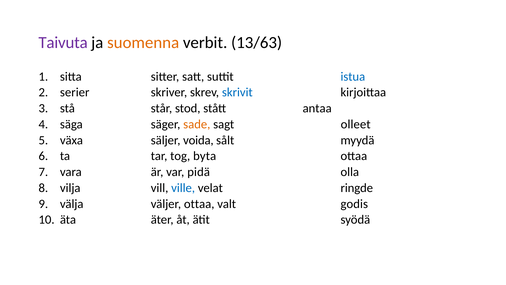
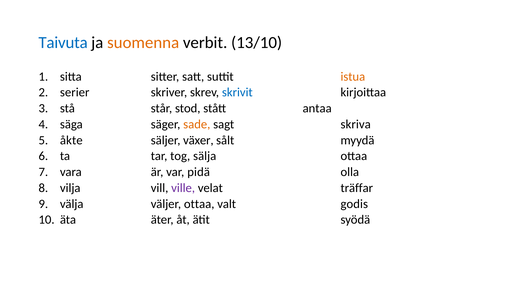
Taivuta colour: purple -> blue
13/63: 13/63 -> 13/10
istua colour: blue -> orange
olleet: olleet -> skriva
växa: växa -> åkte
voida: voida -> växer
byta: byta -> sälja
ville colour: blue -> purple
ringde: ringde -> träffar
